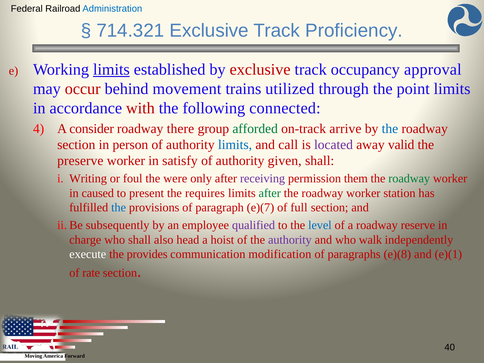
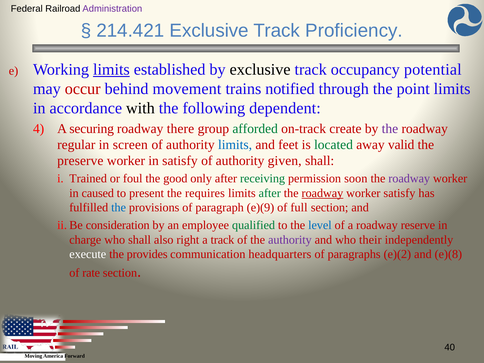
Administration colour: blue -> purple
714.321: 714.321 -> 214.421
exclusive at (260, 70) colour: red -> black
approval: approval -> potential
utilized: utilized -> notified
with colour: red -> black
connected: connected -> dependent
consider: consider -> securing
arrive: arrive -> create
the at (390, 129) colour: blue -> purple
section at (76, 145): section -> regular
person: person -> screen
call: call -> feet
located colour: purple -> green
Writing: Writing -> Trained
were: were -> good
receiving colour: purple -> green
them: them -> soon
roadway at (409, 179) colour: green -> purple
roadway at (322, 193) underline: none -> present
worker station: station -> satisfy
e)(7: e)(7 -> e)(9
subsequently: subsequently -> consideration
qualified colour: purple -> green
head: head -> right
a hoist: hoist -> track
walk: walk -> their
modification: modification -> headquarters
e)(8: e)(8 -> e)(2
e)(1: e)(1 -> e)(8
